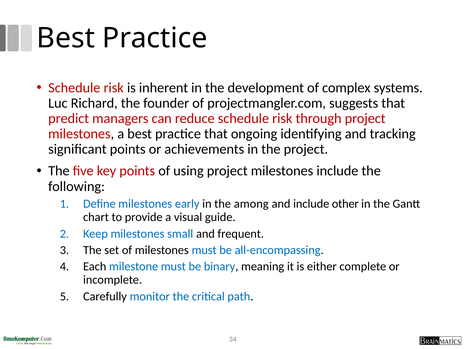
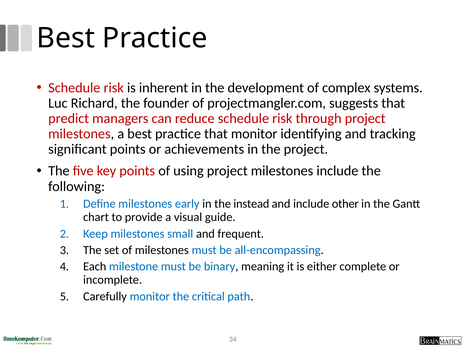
that ongoing: ongoing -> monitor
among: among -> instead
